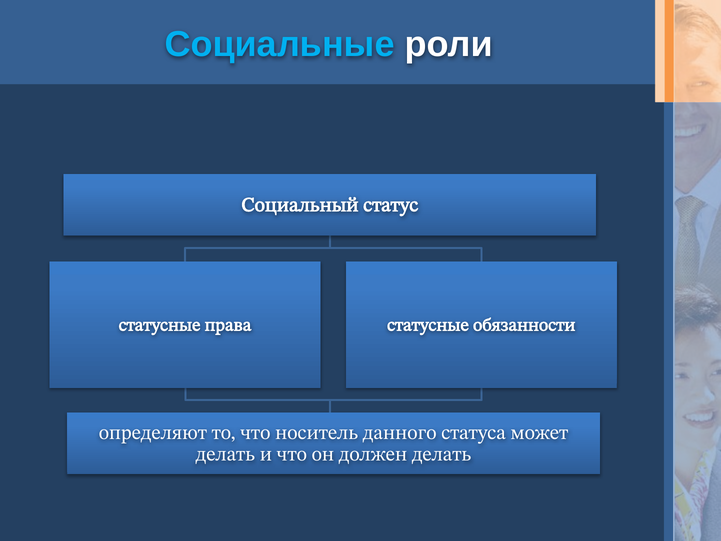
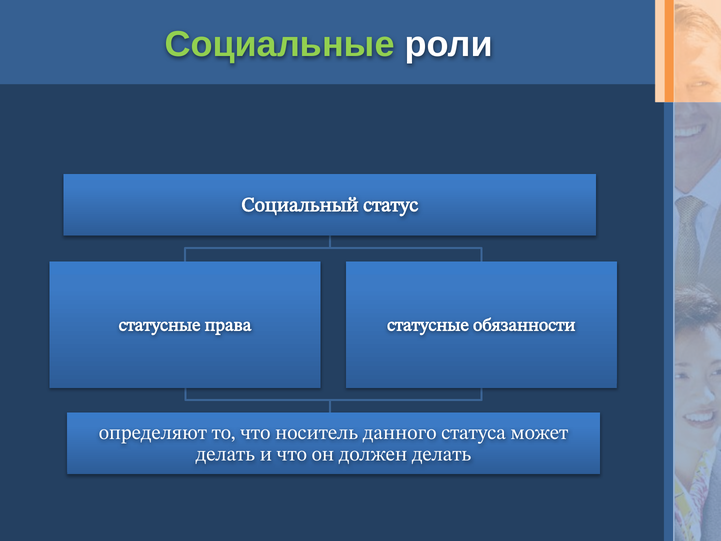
Социальные colour: light blue -> light green
